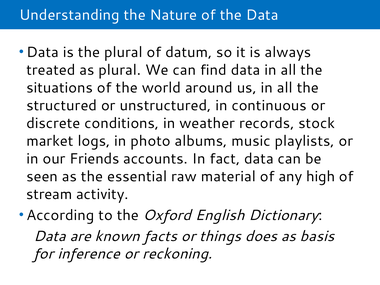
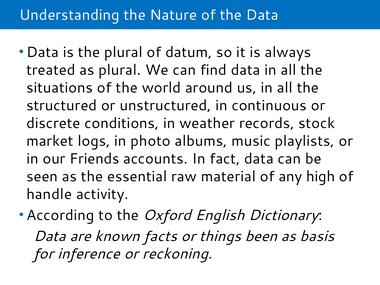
stream: stream -> handle
does: does -> been
